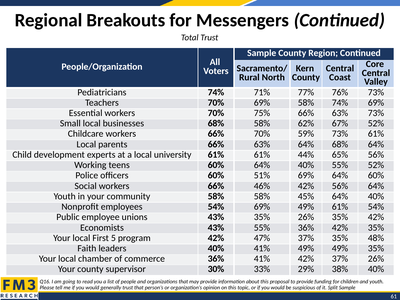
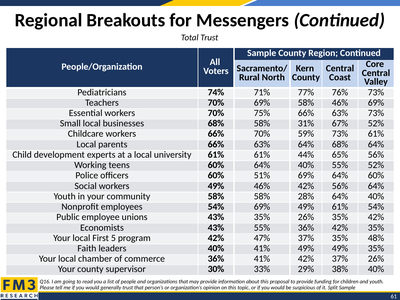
58% 74%: 74% -> 46%
62%: 62% -> 31%
Social workers 66%: 66% -> 49%
45%: 45% -> 28%
